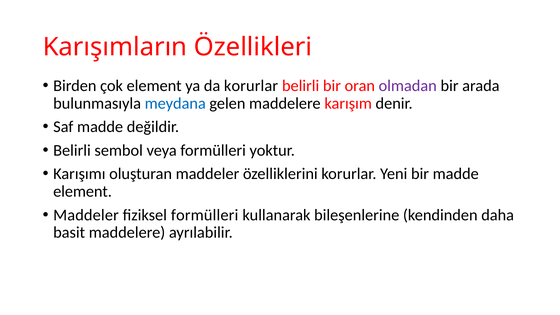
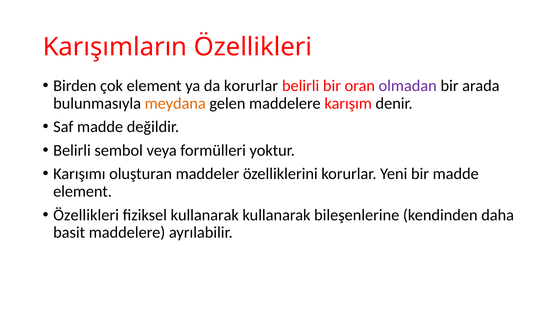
meydana colour: blue -> orange
Maddeler at (86, 215): Maddeler -> Özellikleri
fiziksel formülleri: formülleri -> kullanarak
